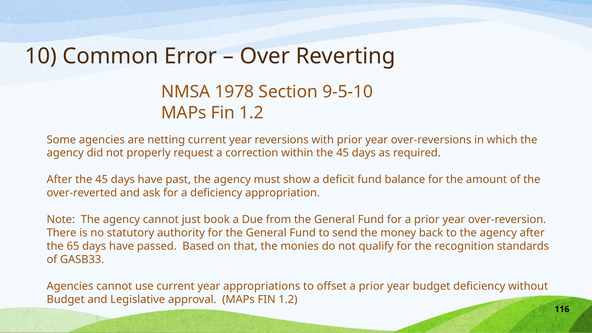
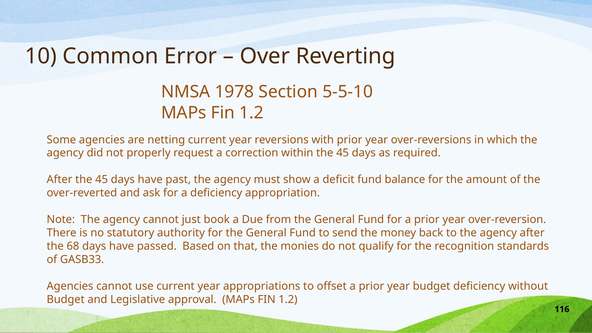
9-5-10: 9-5-10 -> 5-5-10
65: 65 -> 68
